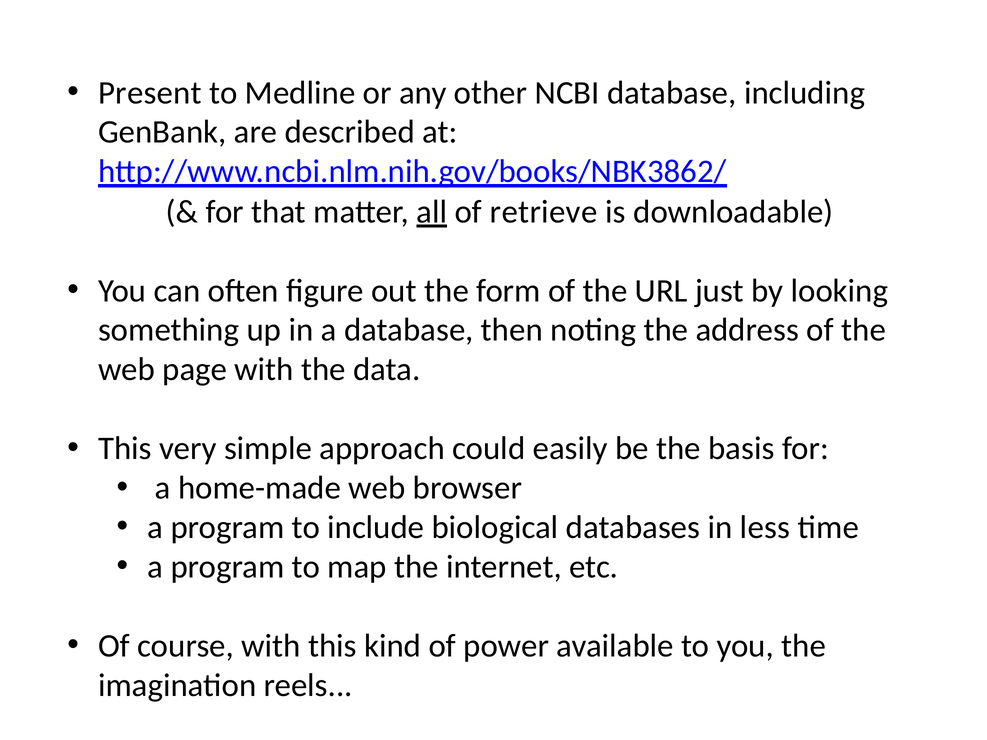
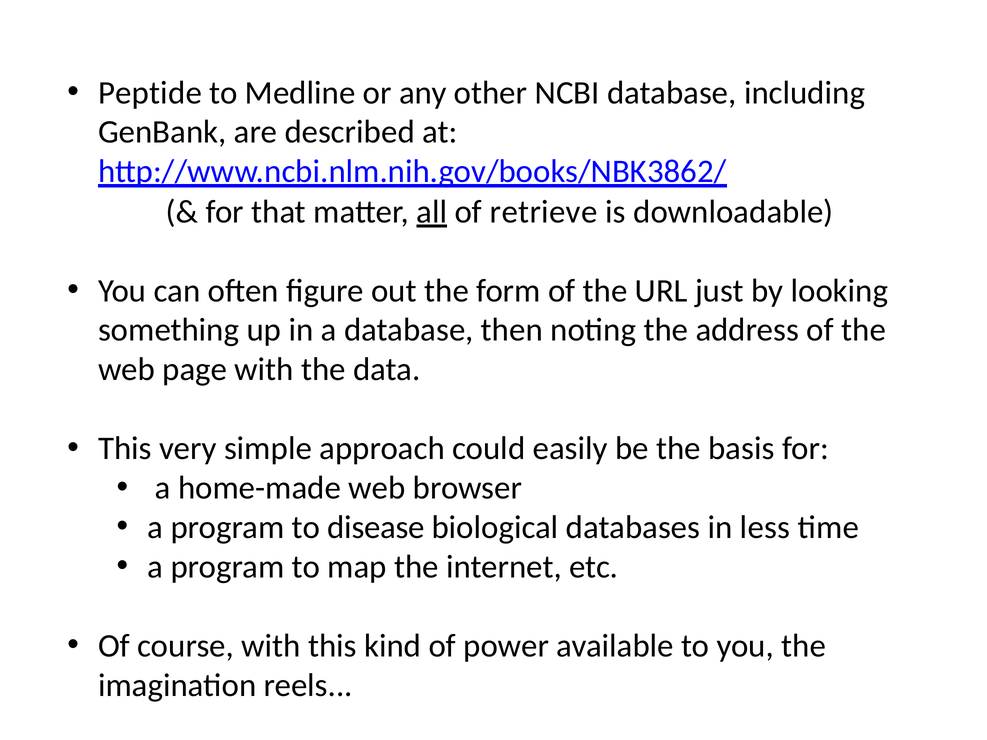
Present: Present -> Peptide
include: include -> disease
